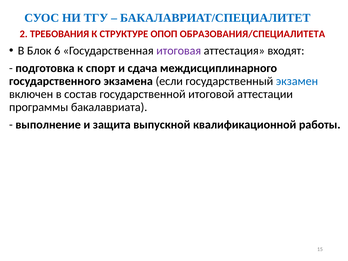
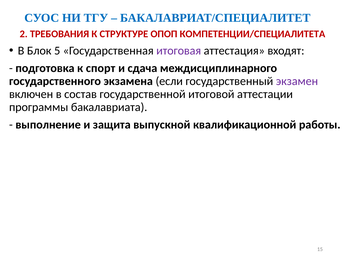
ОБРАЗОВАНИЯ/СПЕЦИАЛИТЕТА: ОБРАЗОВАНИЯ/СПЕЦИАЛИТЕТА -> КОМПЕТЕНЦИИ/СПЕЦИАЛИТЕТА
6: 6 -> 5
экзамен colour: blue -> purple
